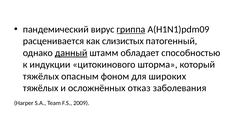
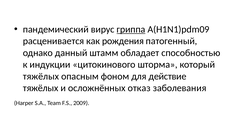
слизистых: слизистых -> рождения
данный underline: present -> none
широких: широких -> действие
